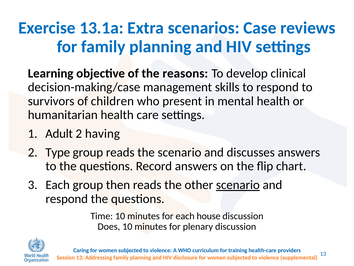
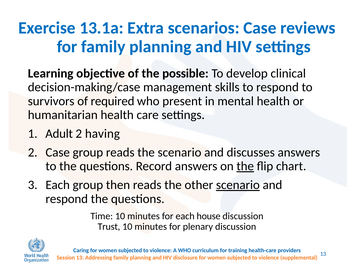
reasons: reasons -> possible
children: children -> required
2 Type: Type -> Case
the at (245, 166) underline: none -> present
Does: Does -> Trust
